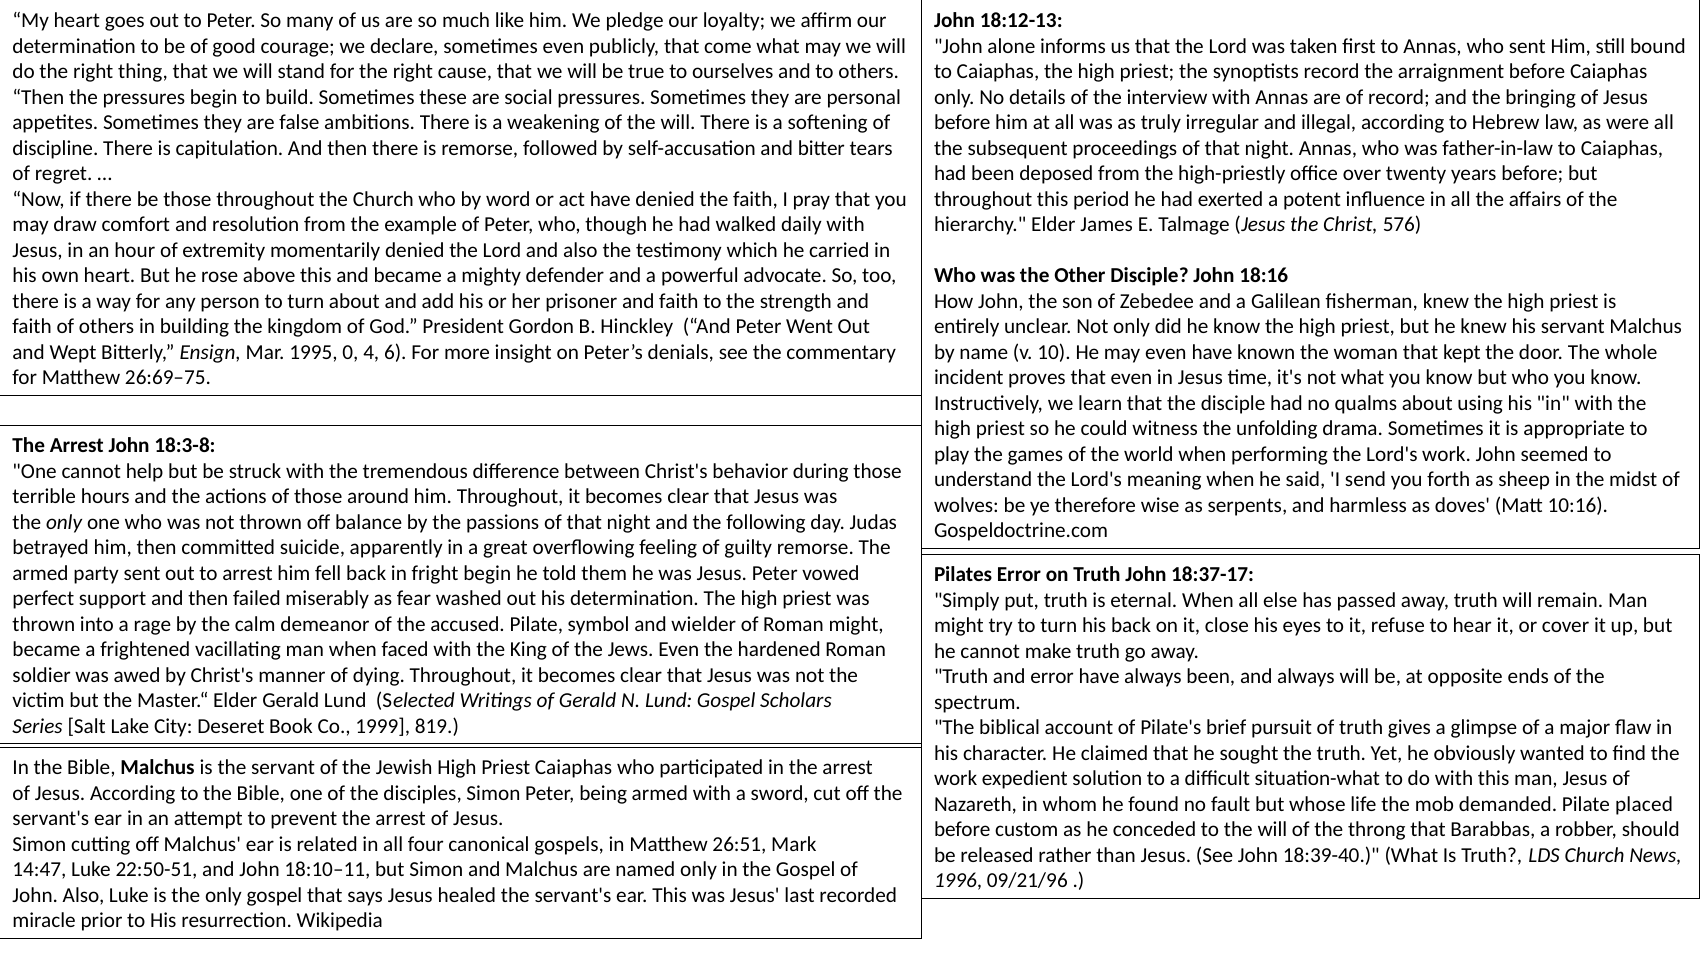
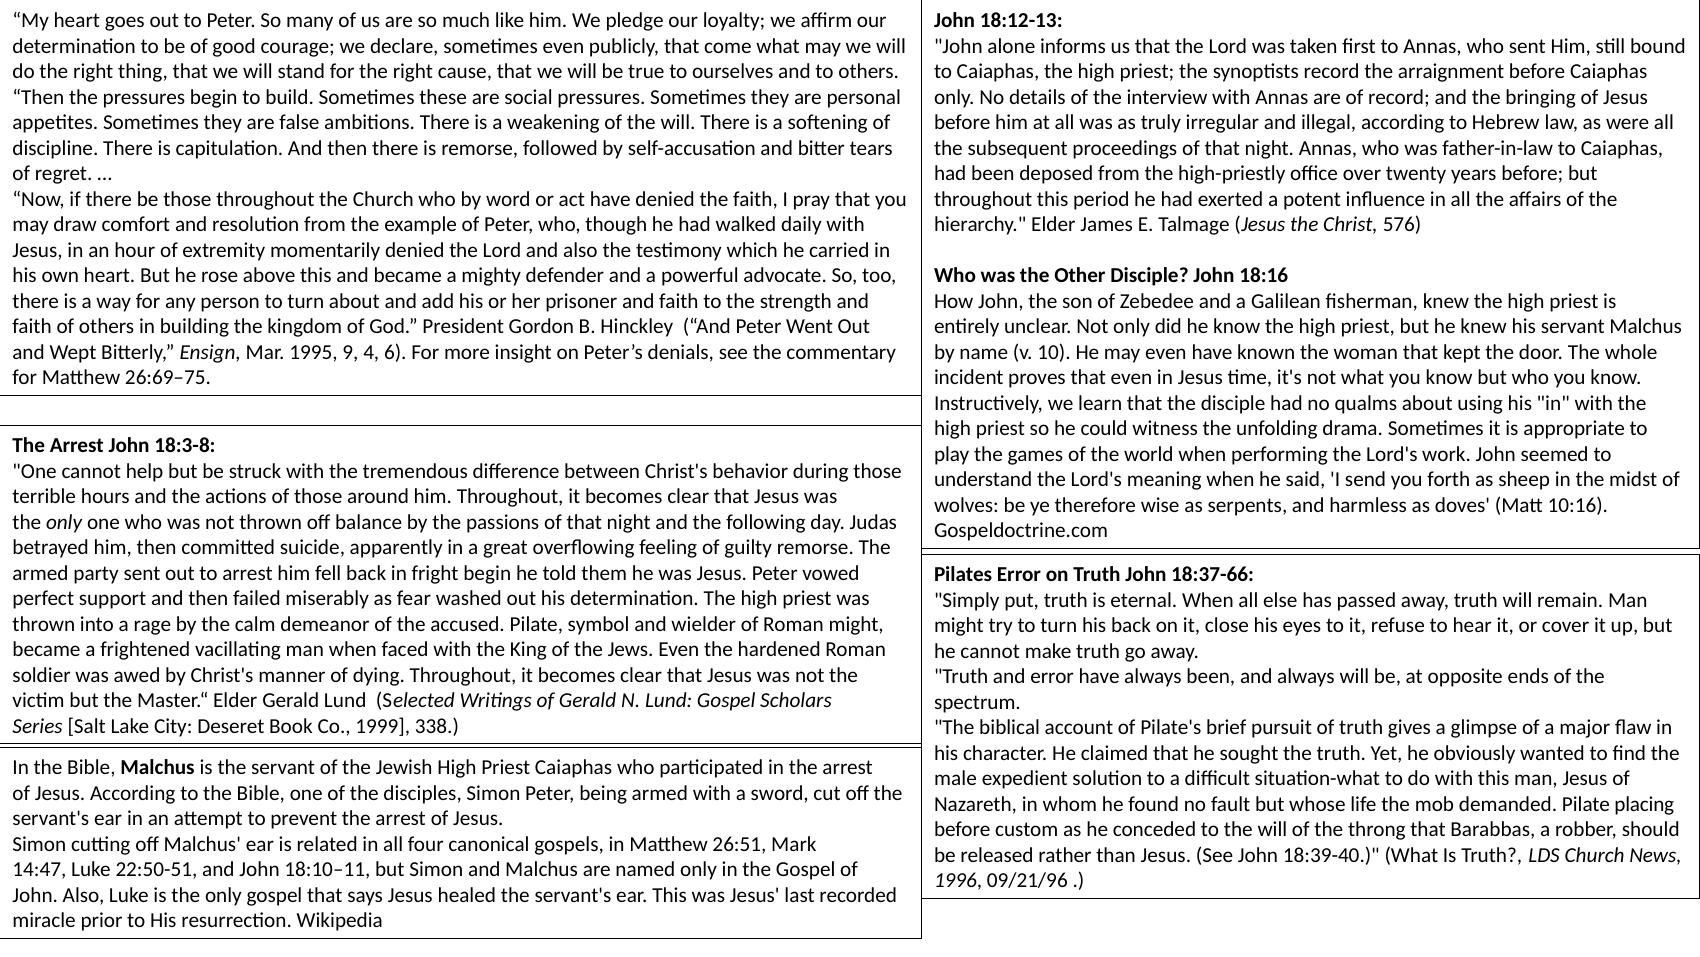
0: 0 -> 9
18:37-17: 18:37-17 -> 18:37-66
819: 819 -> 338
work at (956, 778): work -> male
placed: placed -> placing
